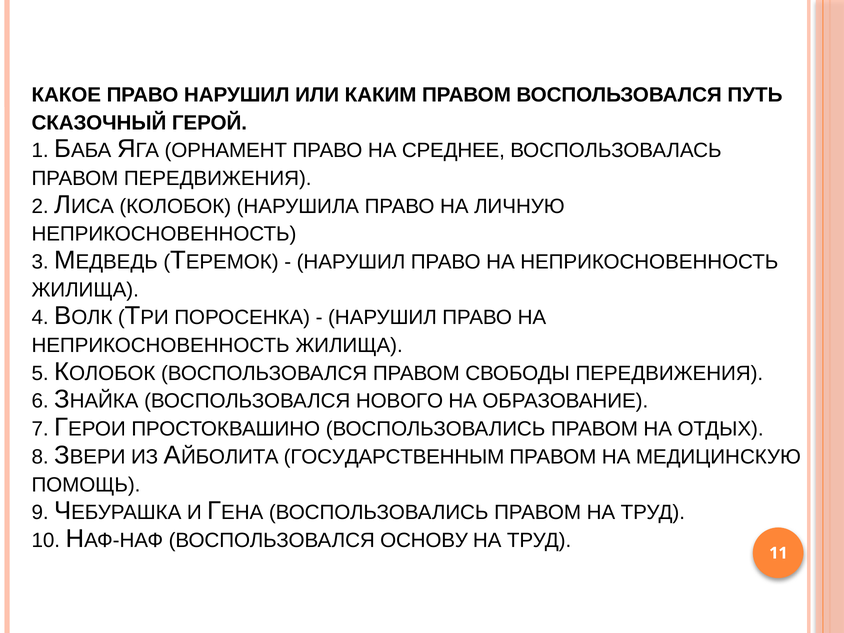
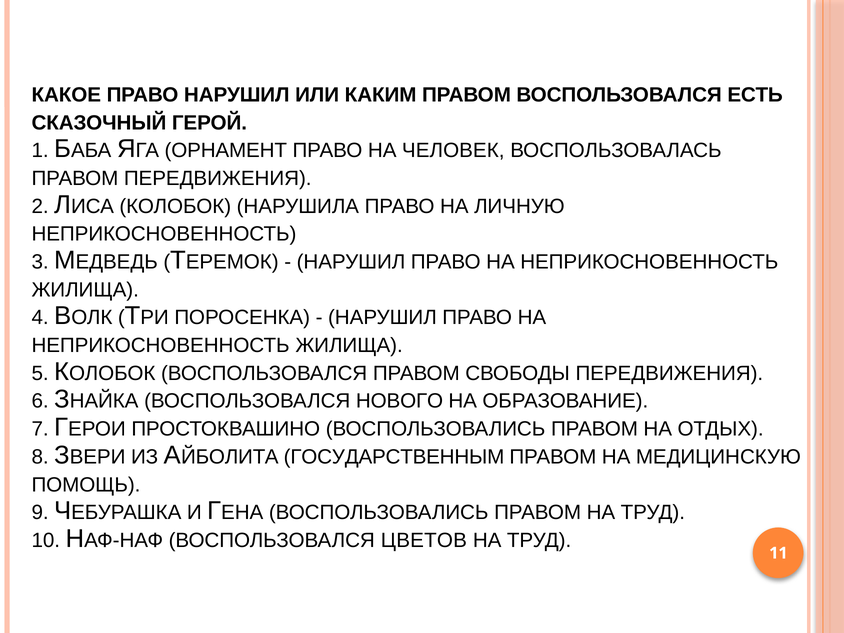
ПУТЬ: ПУТЬ -> ЕСТЬ
СРЕДНЕЕ: СРЕДНЕЕ -> ЧЕЛОВЕК
ОСНОВУ: ОСНОВУ -> ЦВЕТОВ
